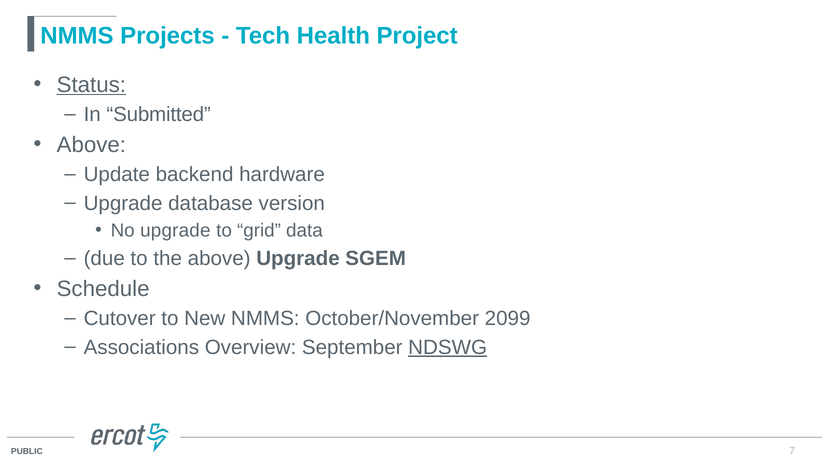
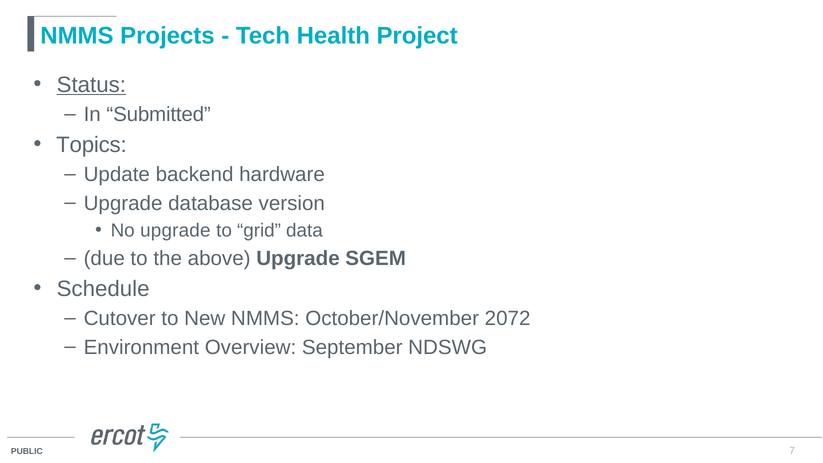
Above at (91, 145): Above -> Topics
2099: 2099 -> 2072
Associations: Associations -> Environment
NDSWG underline: present -> none
